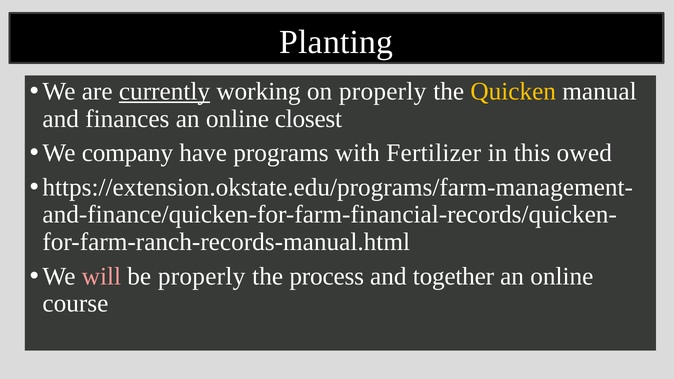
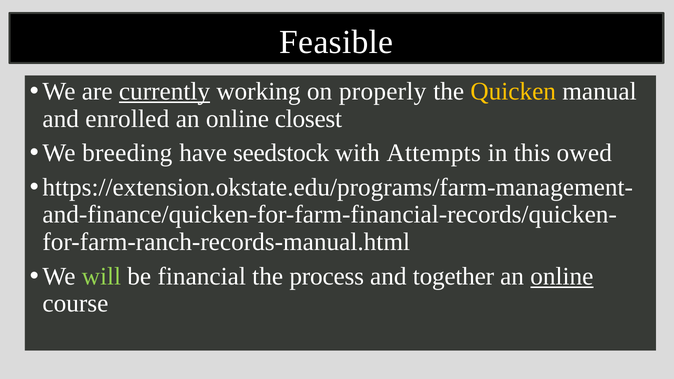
Planting: Planting -> Feasible
finances: finances -> enrolled
company: company -> breeding
programs: programs -> seedstock
Fertilizer: Fertilizer -> Attempts
will colour: pink -> light green
be properly: properly -> financial
online at (562, 276) underline: none -> present
